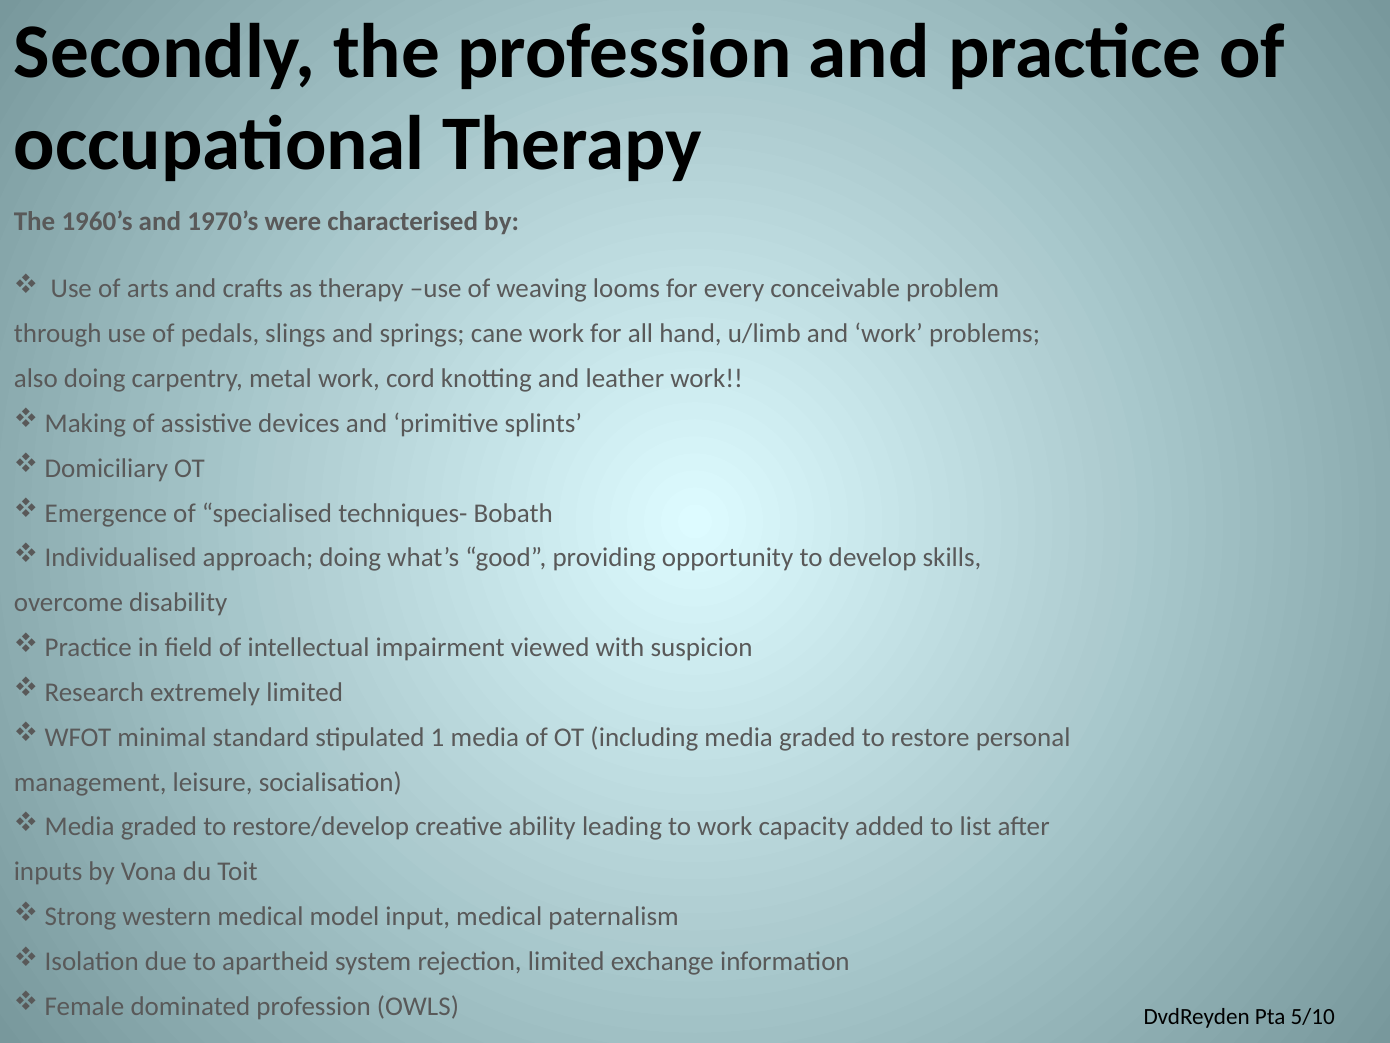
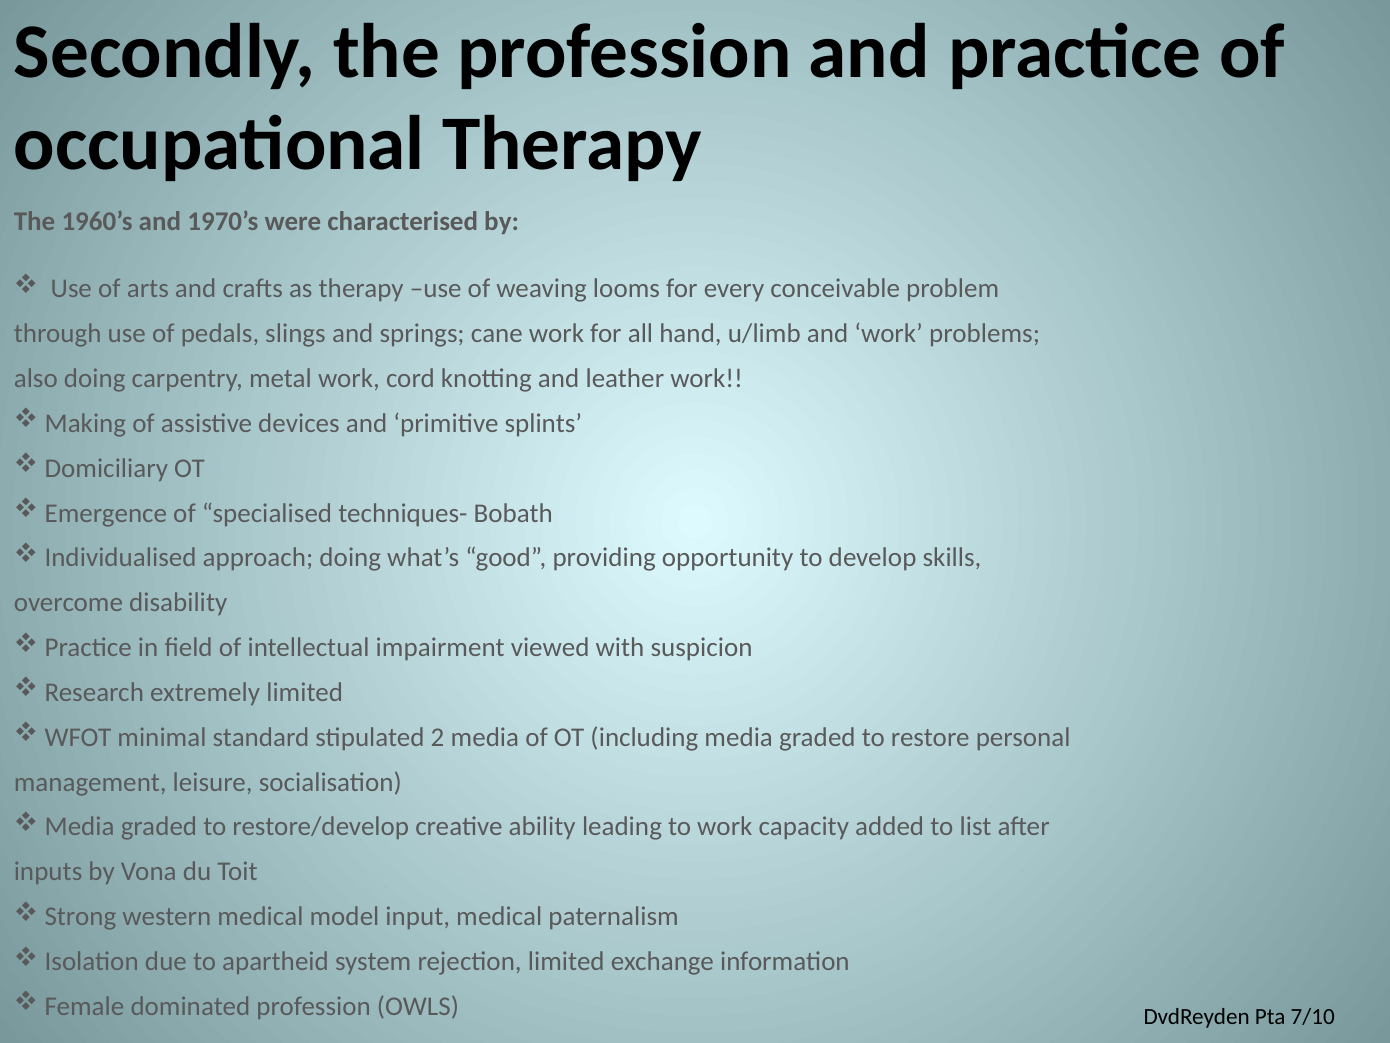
1: 1 -> 2
5/10: 5/10 -> 7/10
